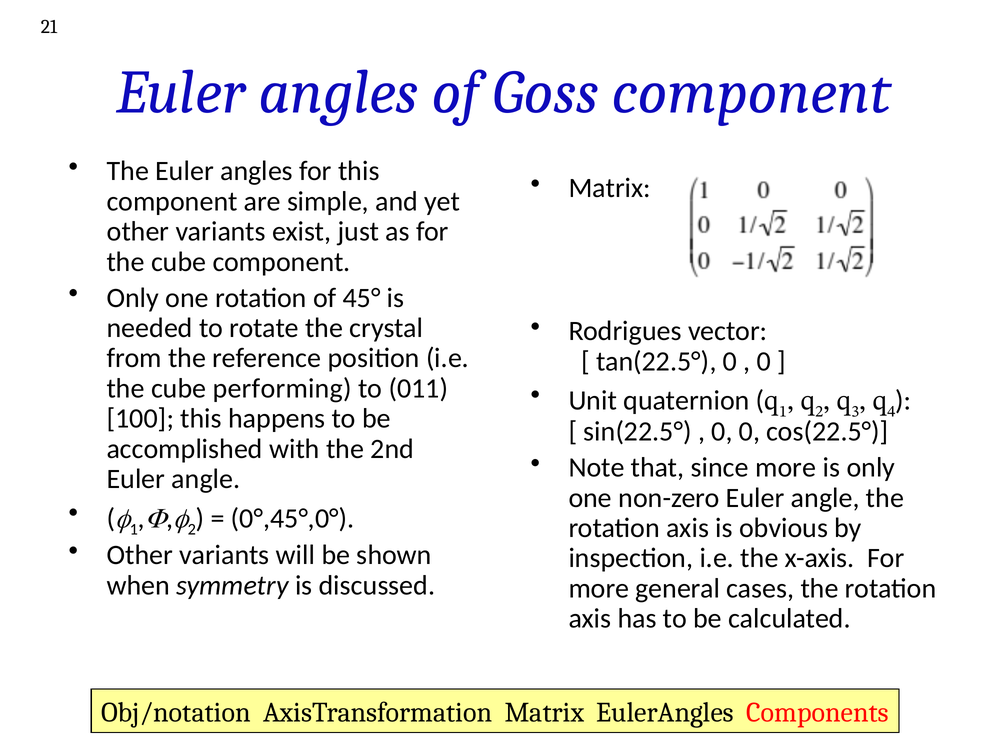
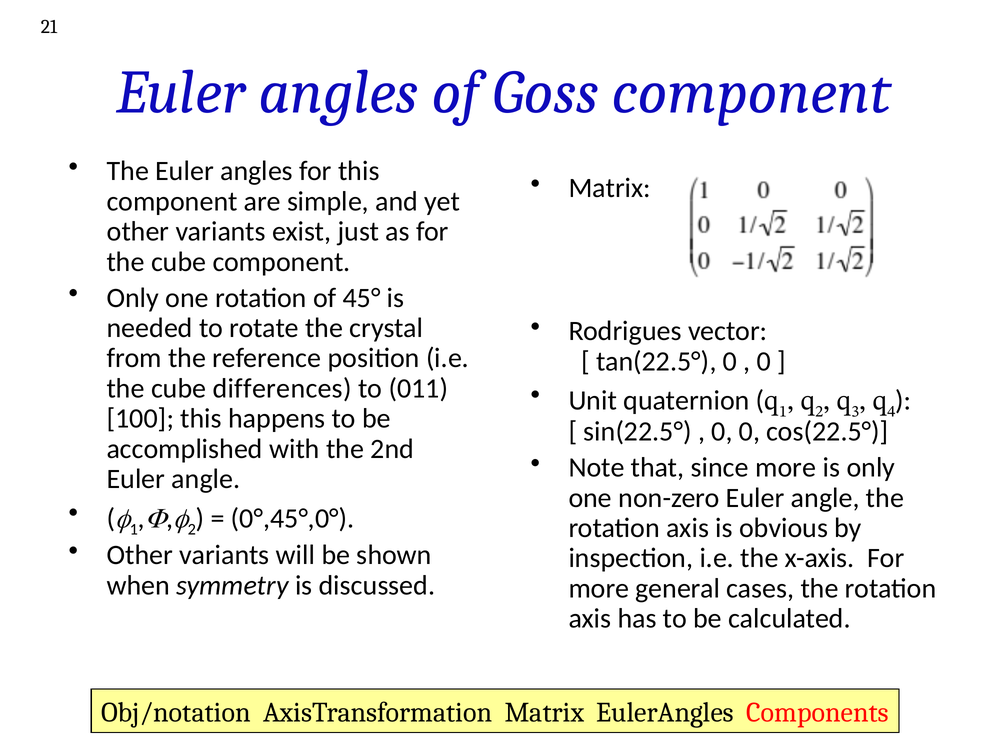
performing: performing -> differences
